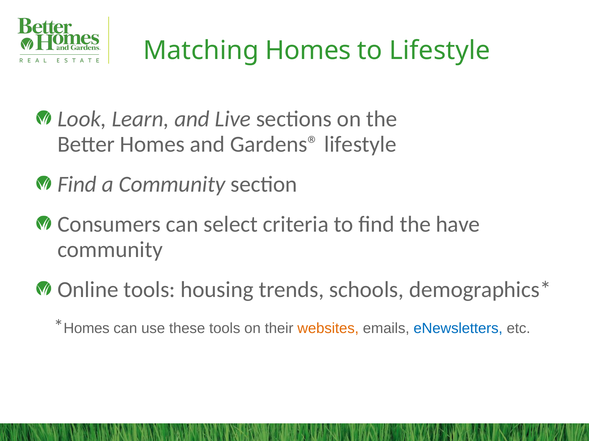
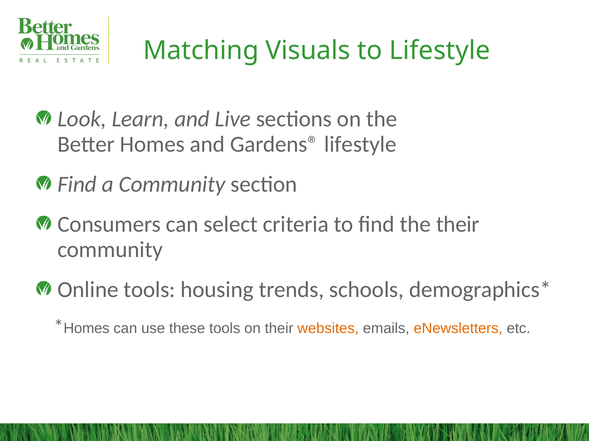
Matching Homes: Homes -> Visuals
the have: have -> their
eNewsletters colour: blue -> orange
